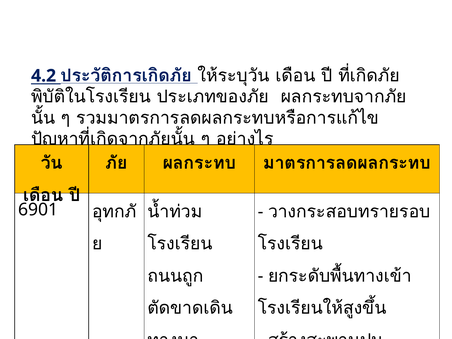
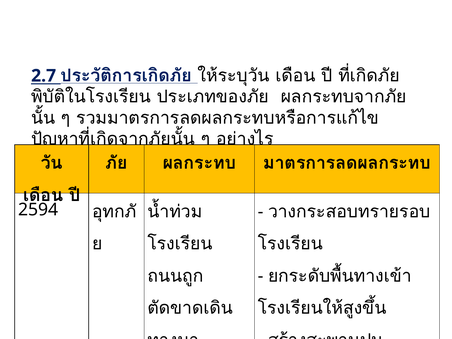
4.2: 4.2 -> 2.7
6901: 6901 -> 2594
